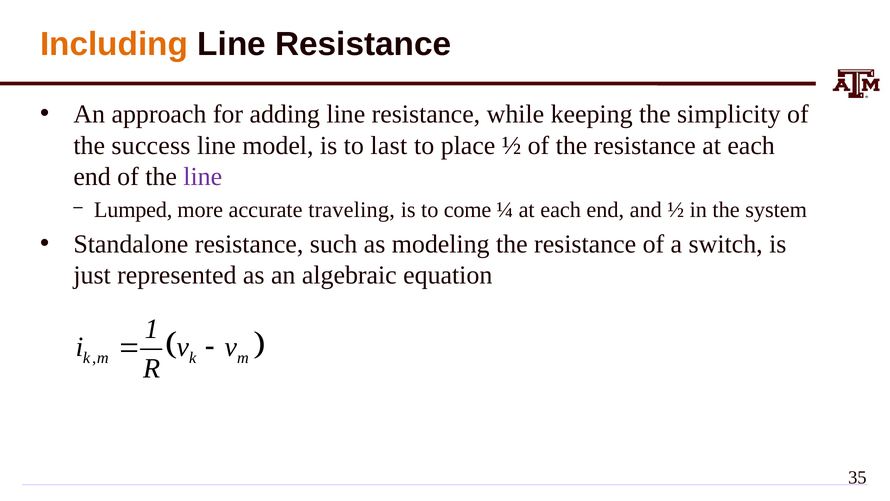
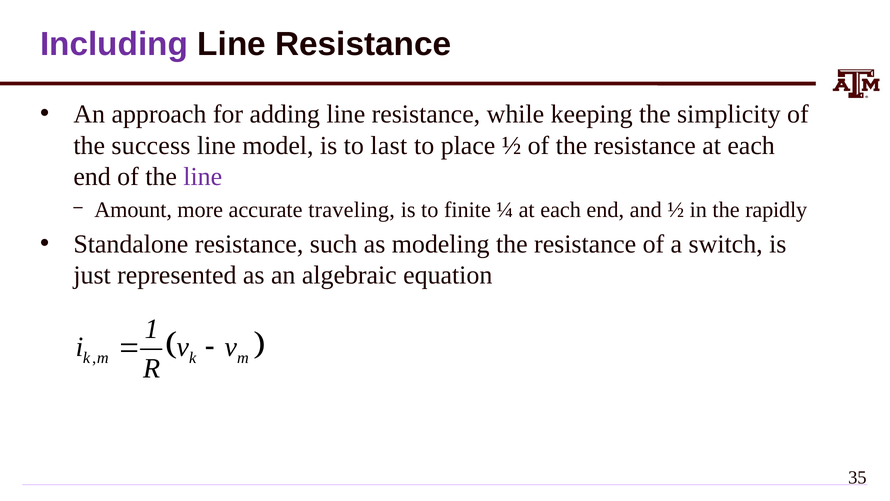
Including colour: orange -> purple
Lumped: Lumped -> Amount
come: come -> finite
system: system -> rapidly
